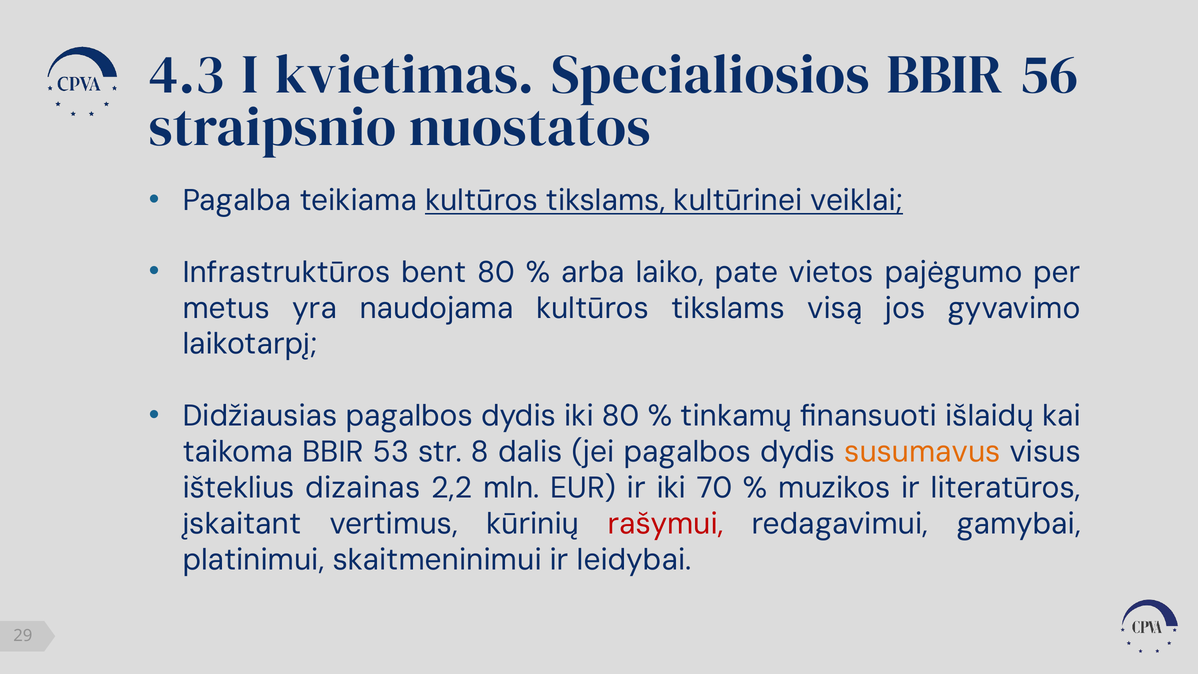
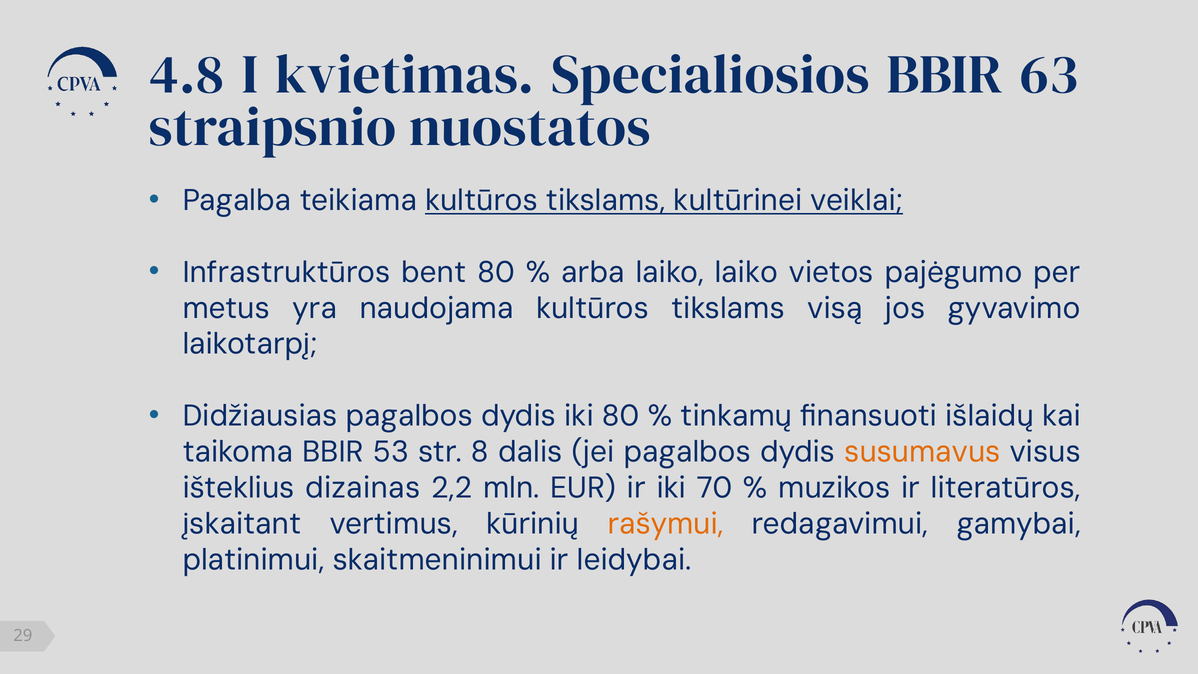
4.3: 4.3 -> 4.8
56: 56 -> 63
laiko pate: pate -> laiko
rašymui colour: red -> orange
